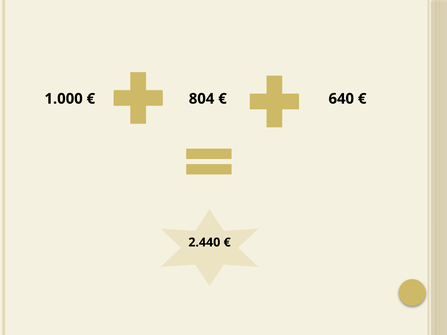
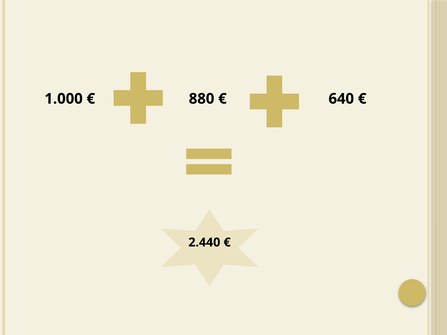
804: 804 -> 880
